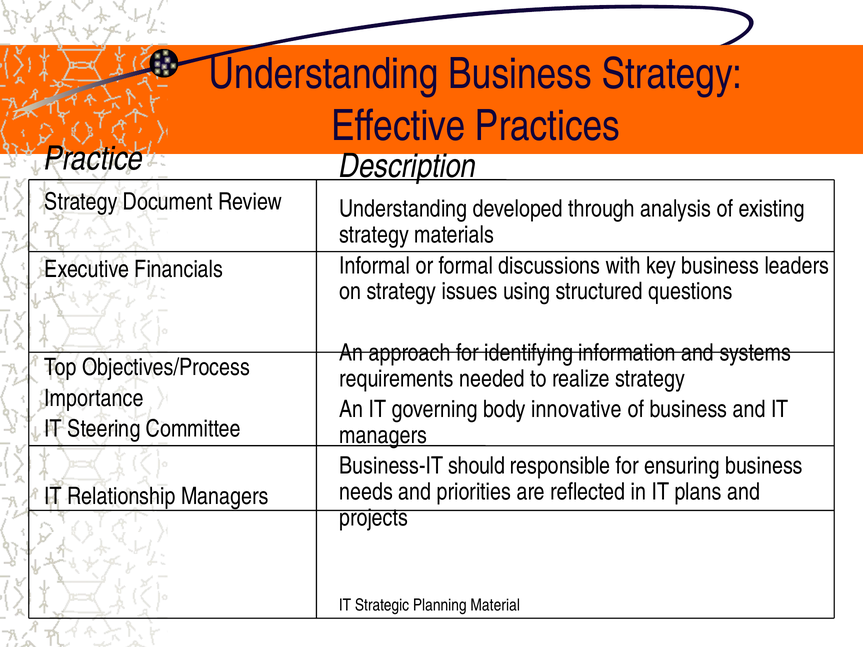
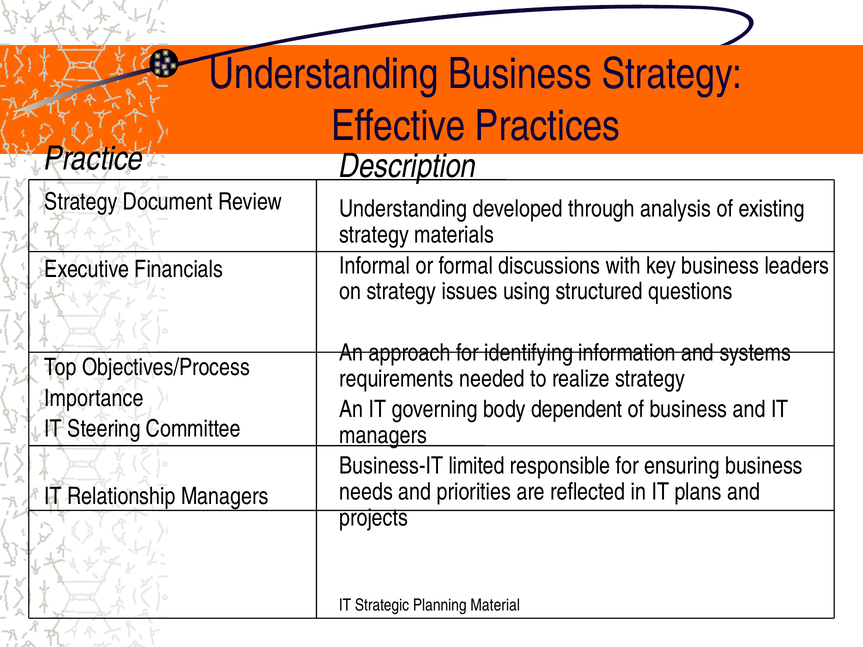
innovative: innovative -> dependent
should: should -> limited
